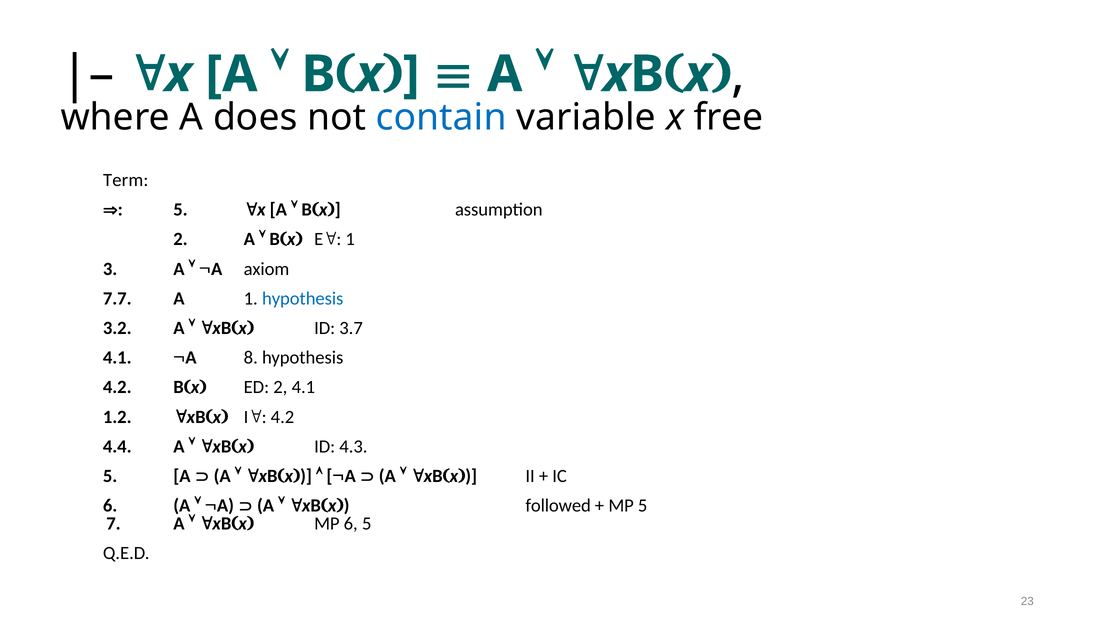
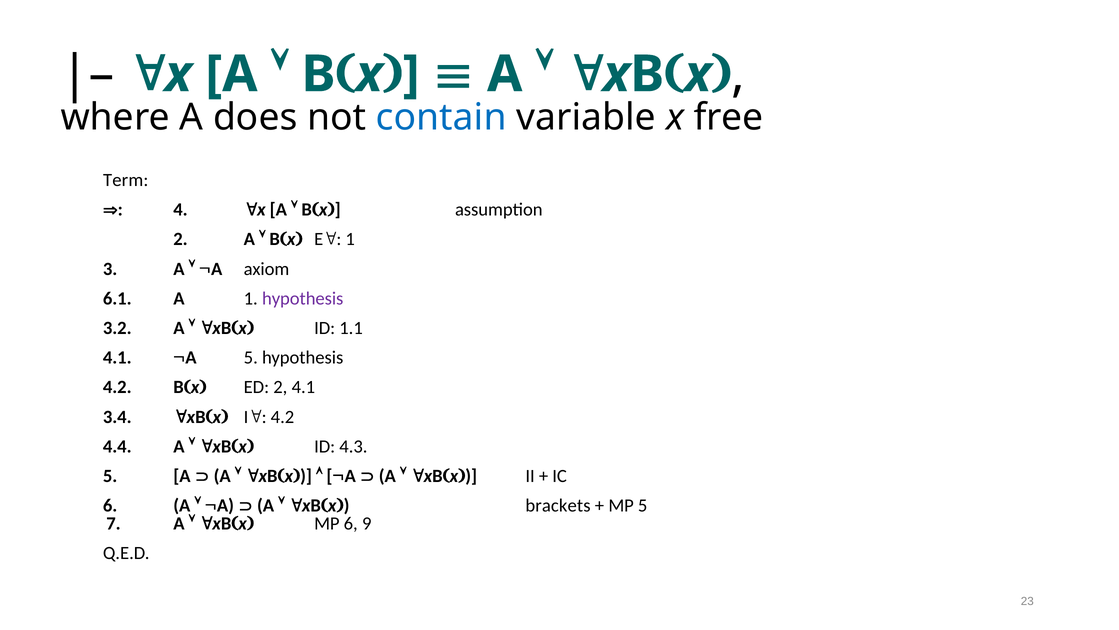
5 at (181, 209): 5 -> 4
7.7: 7.7 -> 6.1
hypothesis at (303, 298) colour: blue -> purple
3.7: 3.7 -> 1.1
A 8: 8 -> 5
1.2: 1.2 -> 3.4
followed: followed -> brackets
6 5: 5 -> 9
